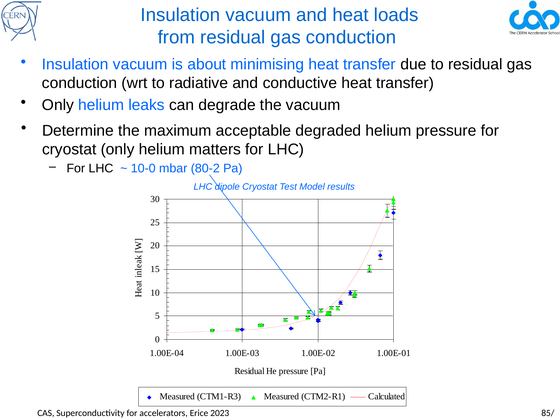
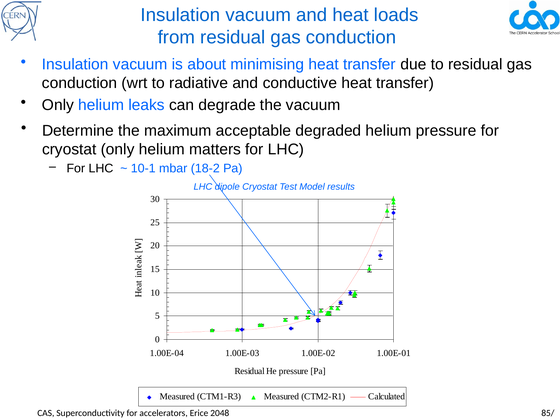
10-0: 10-0 -> 10-1
80-2: 80-2 -> 18-2
2023: 2023 -> 2048
